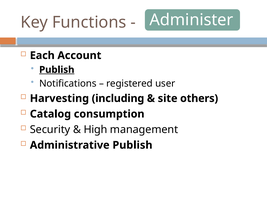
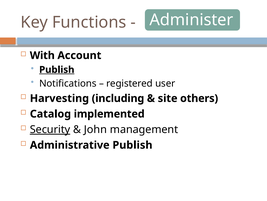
Each: Each -> With
consumption: consumption -> implemented
Security underline: none -> present
High: High -> John
